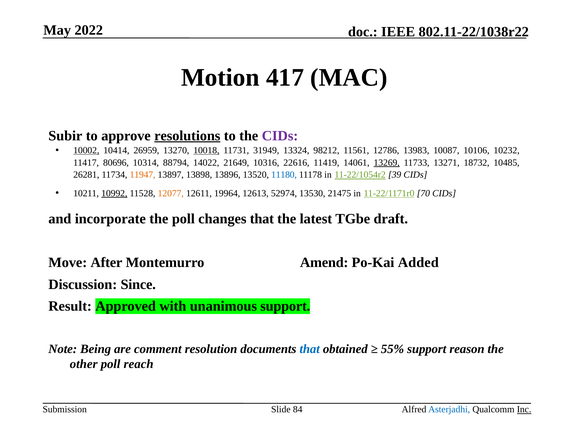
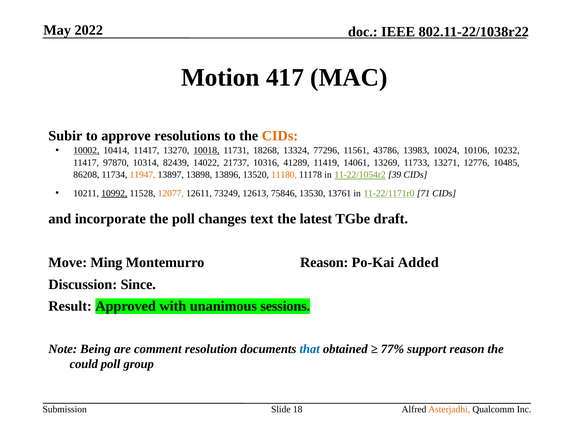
resolutions underline: present -> none
CIDs at (280, 136) colour: purple -> orange
10414 26959: 26959 -> 11417
31949: 31949 -> 18268
98212: 98212 -> 77296
12786: 12786 -> 43786
10087: 10087 -> 10024
80696: 80696 -> 97870
88794: 88794 -> 82439
21649: 21649 -> 21737
22616: 22616 -> 41289
13269 underline: present -> none
18732: 18732 -> 12776
26281: 26281 -> 86208
11180 colour: blue -> orange
19964: 19964 -> 73249
52974: 52974 -> 75846
21475: 21475 -> 13761
70: 70 -> 71
changes that: that -> text
After: After -> Ming
Montemurro Amend: Amend -> Reason
unanimous support: support -> sessions
55%: 55% -> 77%
other: other -> could
reach: reach -> group
84: 84 -> 18
Asterjadhi colour: blue -> orange
Inc underline: present -> none
